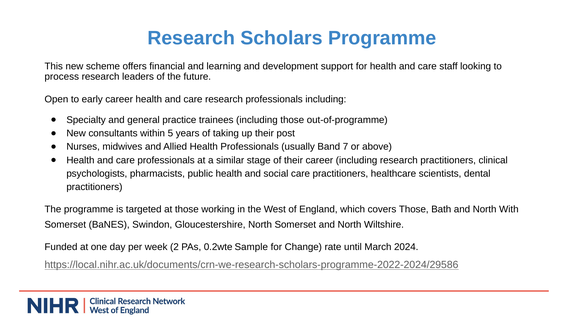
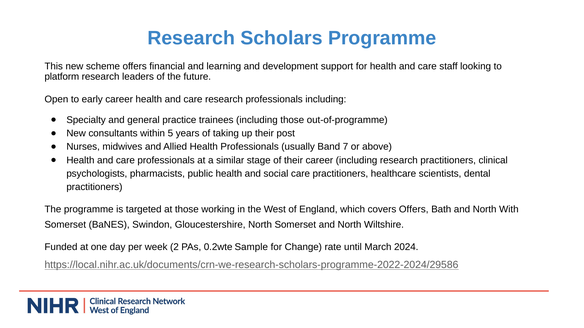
process: process -> platform
covers Those: Those -> Offers
